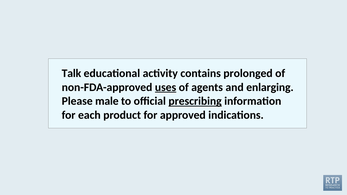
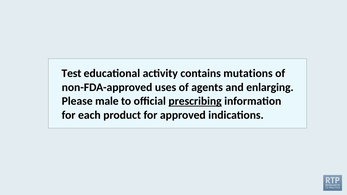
Talk: Talk -> Test
prolonged: prolonged -> mutations
uses underline: present -> none
